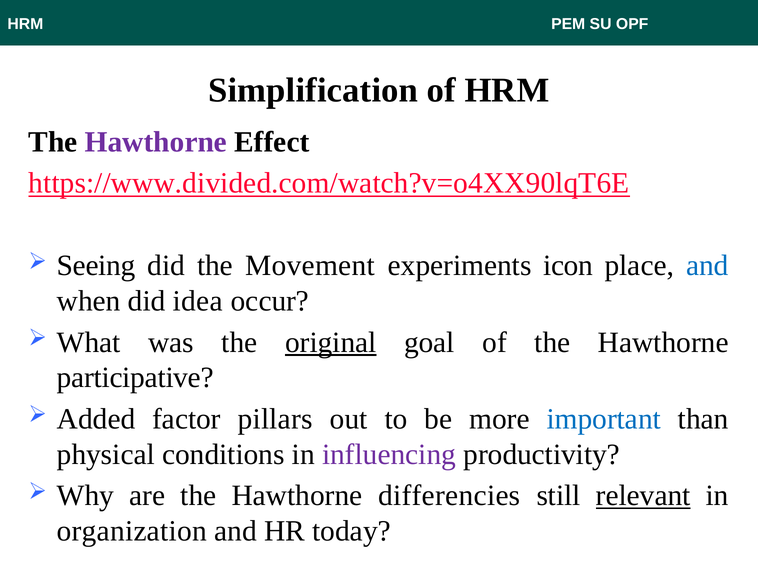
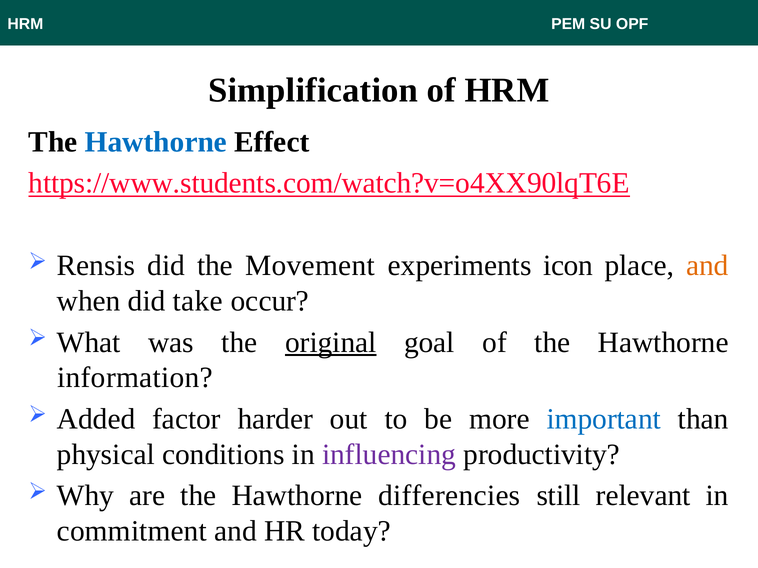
Hawthorne at (156, 142) colour: purple -> blue
https://www.divided.com/watch?v=o4XX90lqT6E: https://www.divided.com/watch?v=o4XX90lqT6E -> https://www.students.com/watch?v=o4XX90lqT6E
Seeing: Seeing -> Rensis
and at (707, 266) colour: blue -> orange
idea: idea -> take
participative: participative -> information
pillars: pillars -> harder
relevant underline: present -> none
organization: organization -> commitment
